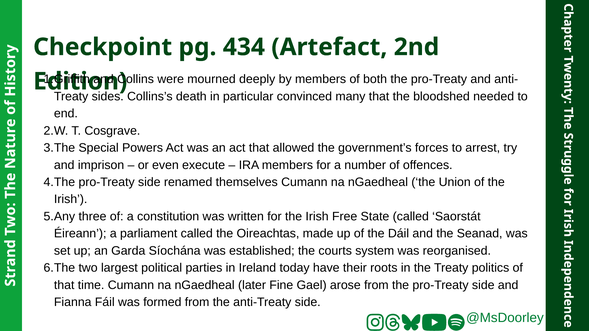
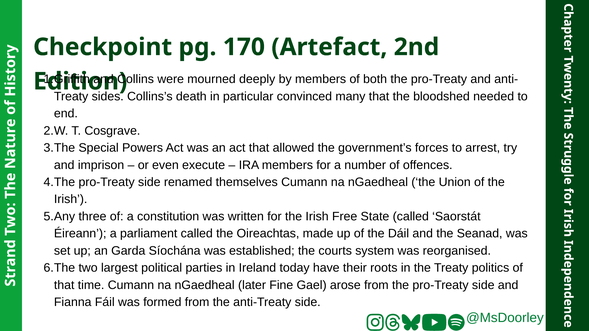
434: 434 -> 170
